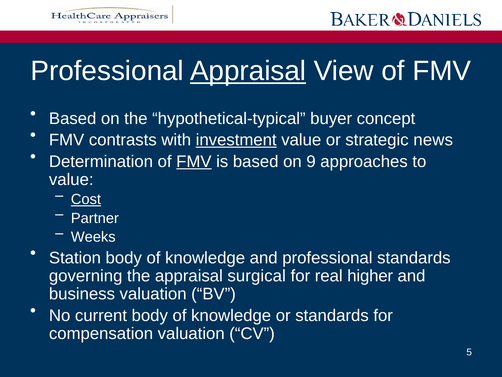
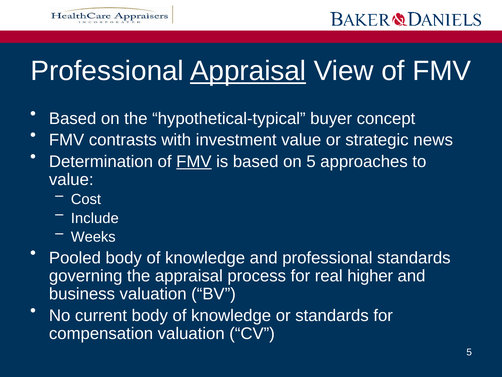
investment underline: present -> none
on 9: 9 -> 5
Cost underline: present -> none
Partner: Partner -> Include
Station: Station -> Pooled
surgical: surgical -> process
